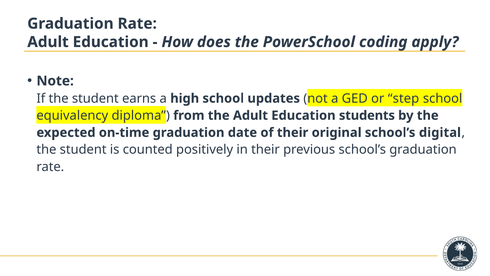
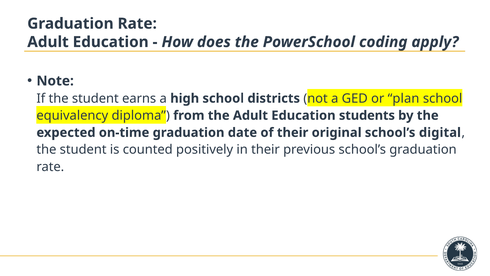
updates: updates -> districts
step: step -> plan
